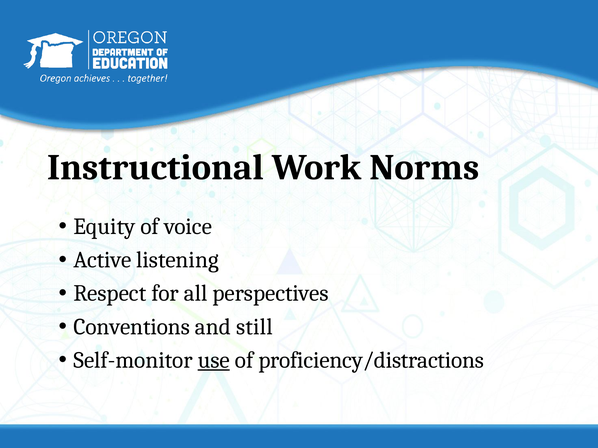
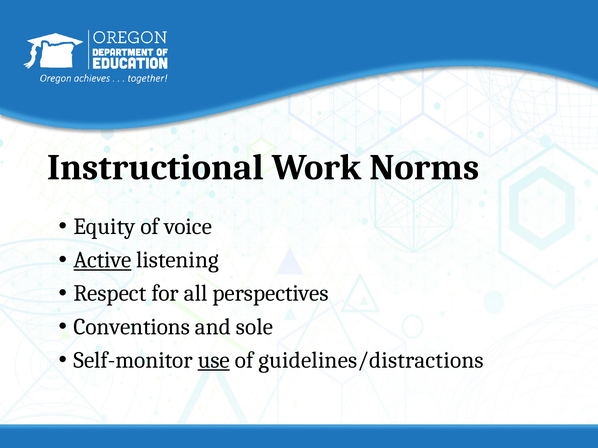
Active underline: none -> present
still: still -> sole
proficiency/distractions: proficiency/distractions -> guidelines/distractions
